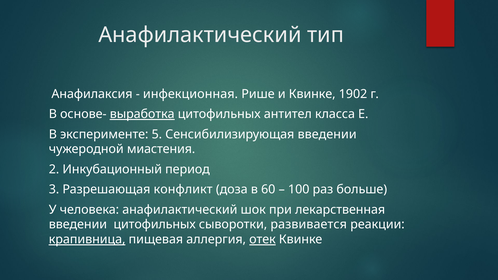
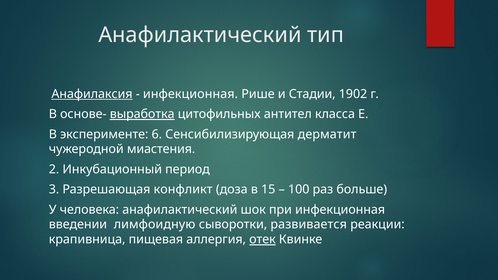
Анафилаксия underline: none -> present
и Квинке: Квинке -> Стадии
5: 5 -> 6
Сенсибилизирующая введении: введении -> дерматит
60: 60 -> 15
при лекарственная: лекарственная -> инфекционная
введении цитофильных: цитофильных -> лимфоидную
крапивница underline: present -> none
